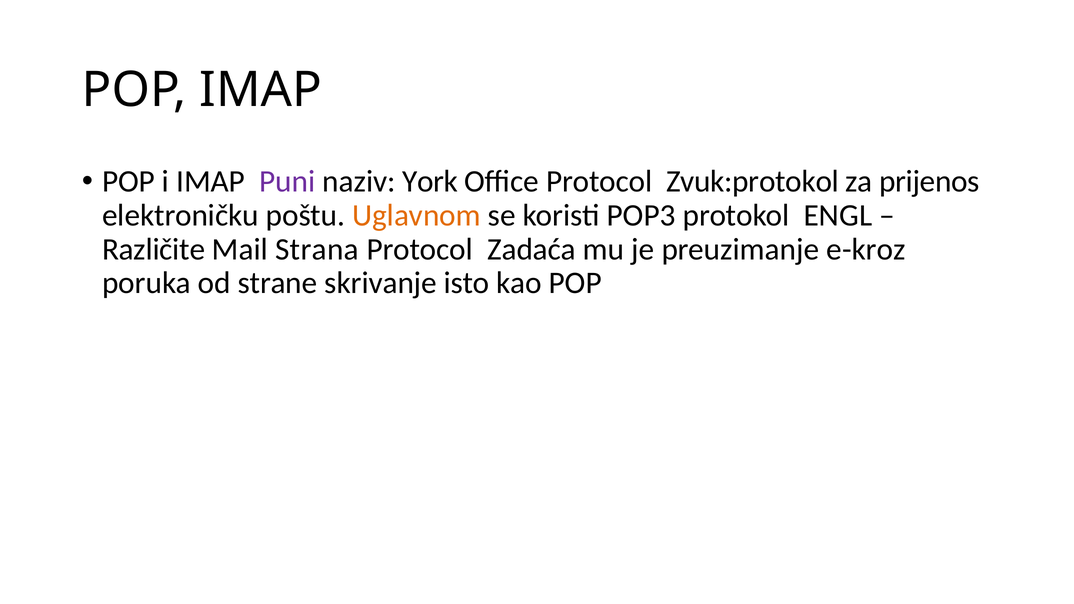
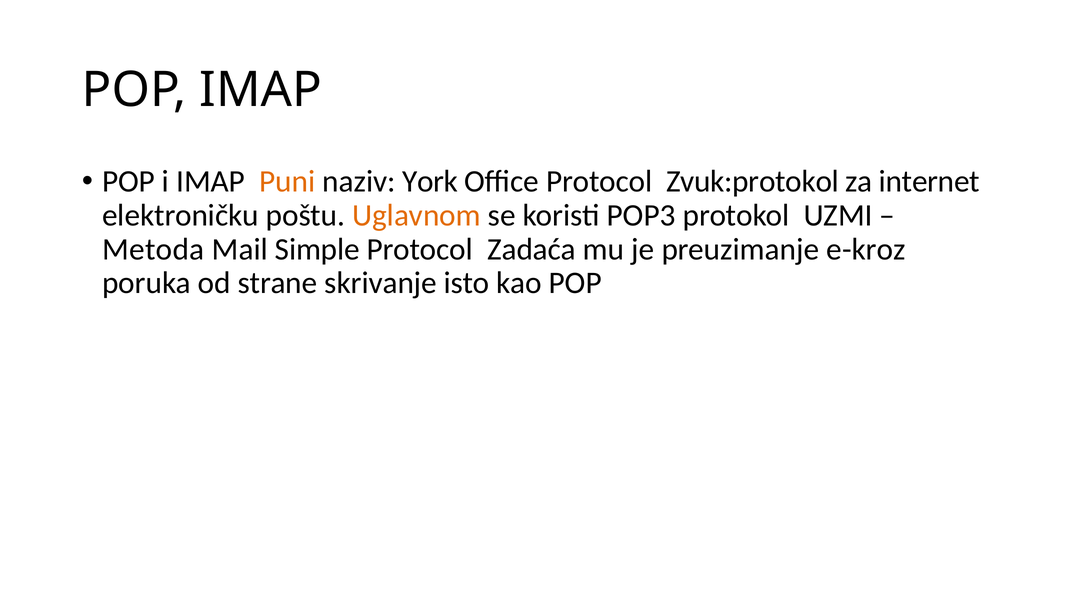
Puni colour: purple -> orange
prijenos: prijenos -> internet
ENGL: ENGL -> UZMI
Različite: Različite -> Metoda
Strana: Strana -> Simple
